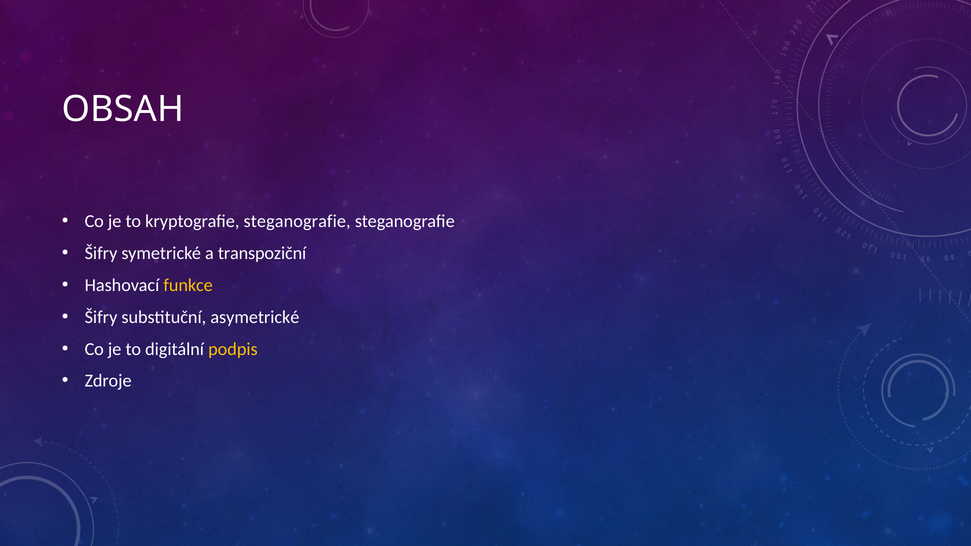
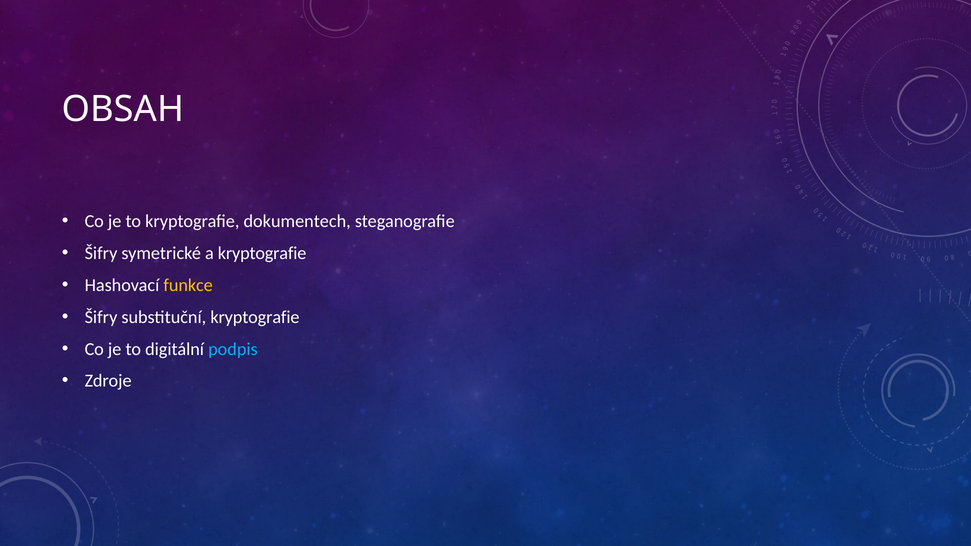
kryptografie steganografie: steganografie -> dokumentech
a transpoziční: transpoziční -> kryptografie
substituční asymetrické: asymetrické -> kryptografie
podpis colour: yellow -> light blue
